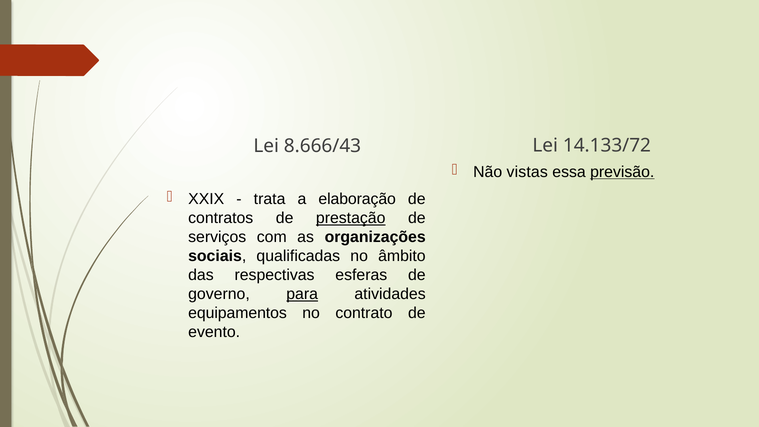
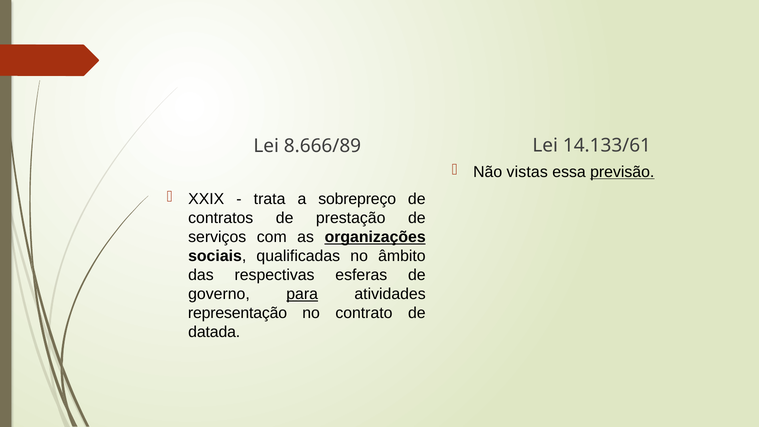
14.133/72: 14.133/72 -> 14.133/61
8.666/43: 8.666/43 -> 8.666/89
elaboração: elaboração -> sobrepreço
prestação underline: present -> none
organizações underline: none -> present
equipamentos: equipamentos -> representação
evento: evento -> datada
